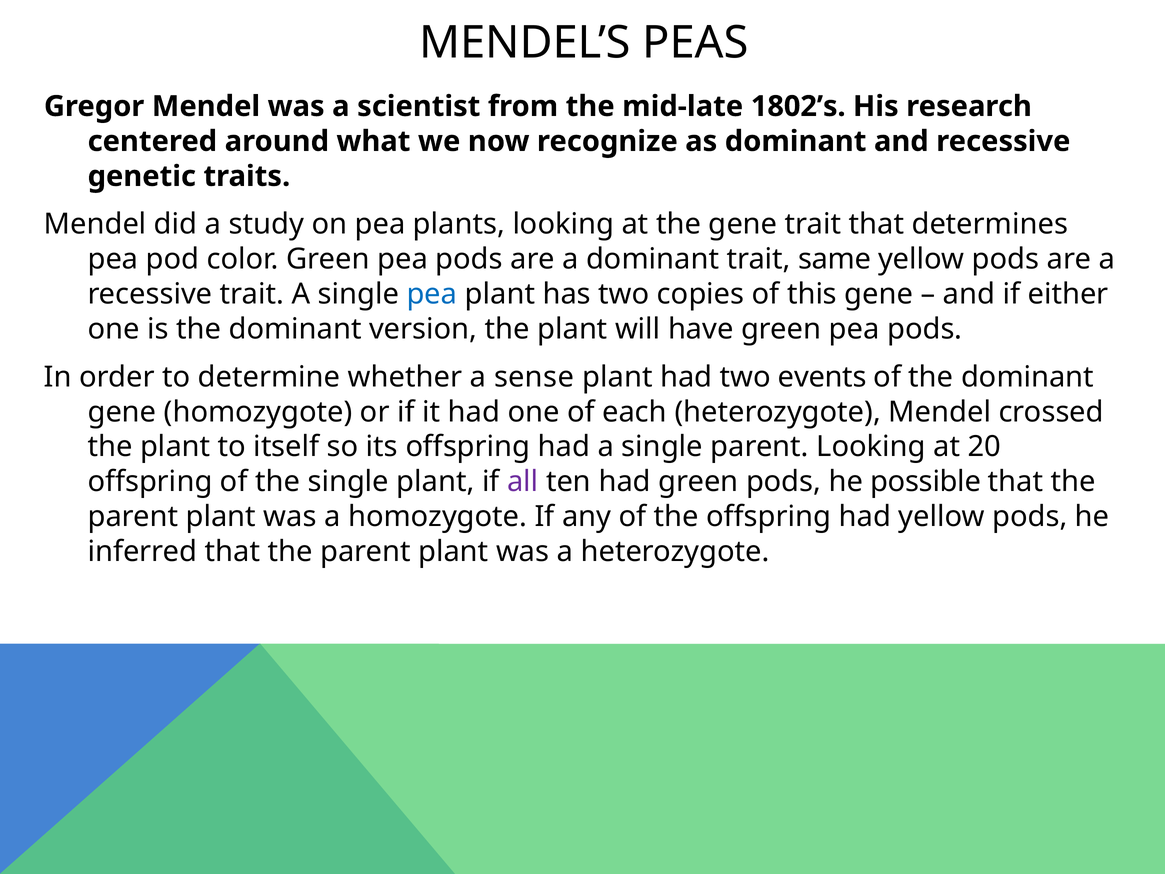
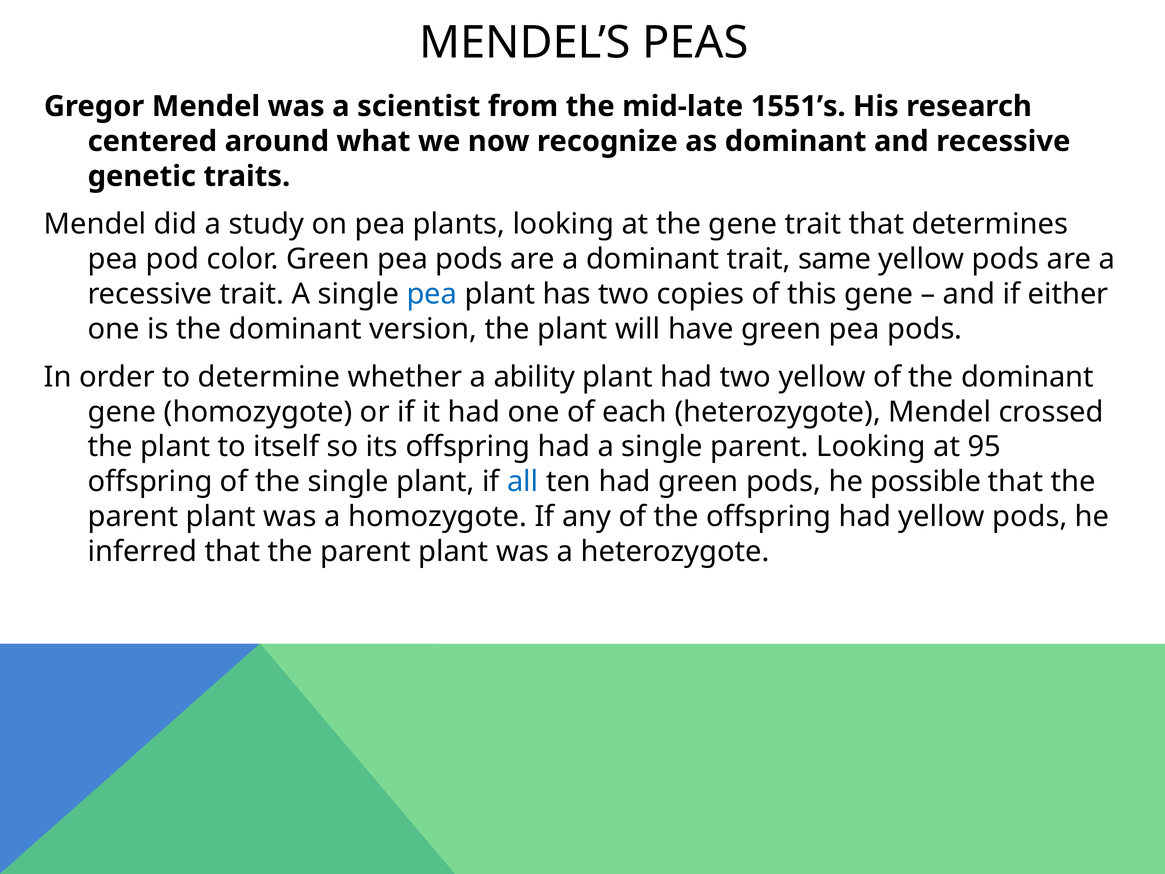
1802’s: 1802’s -> 1551’s
sense: sense -> ability
two events: events -> yellow
20: 20 -> 95
all colour: purple -> blue
